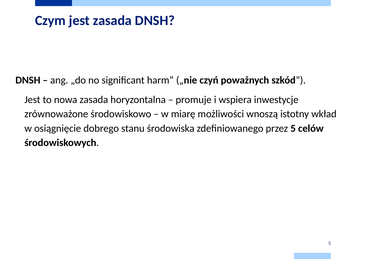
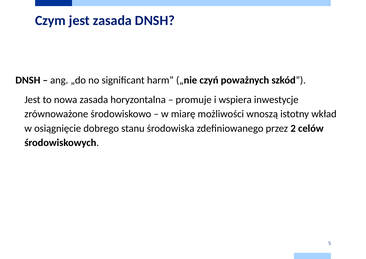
przez 5: 5 -> 2
